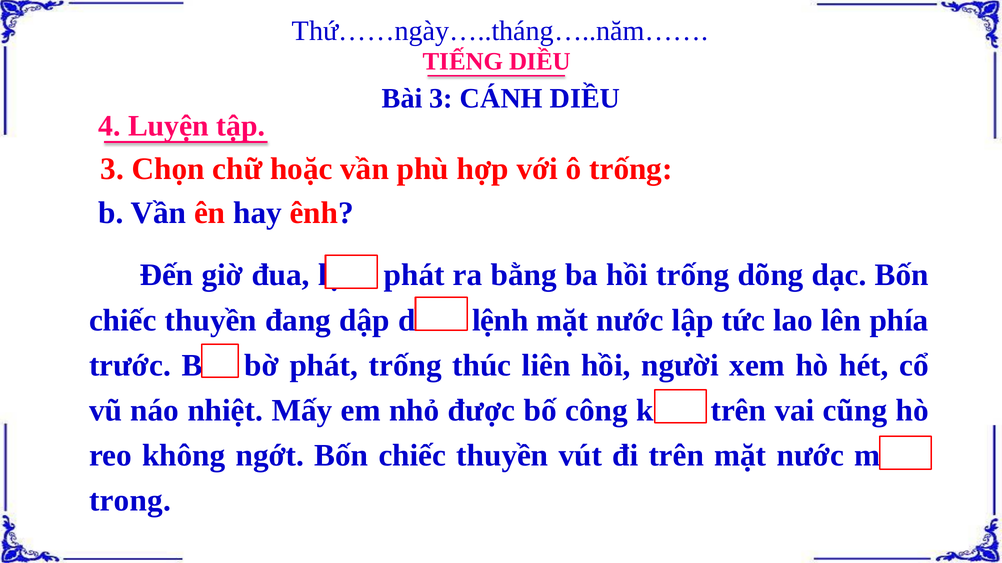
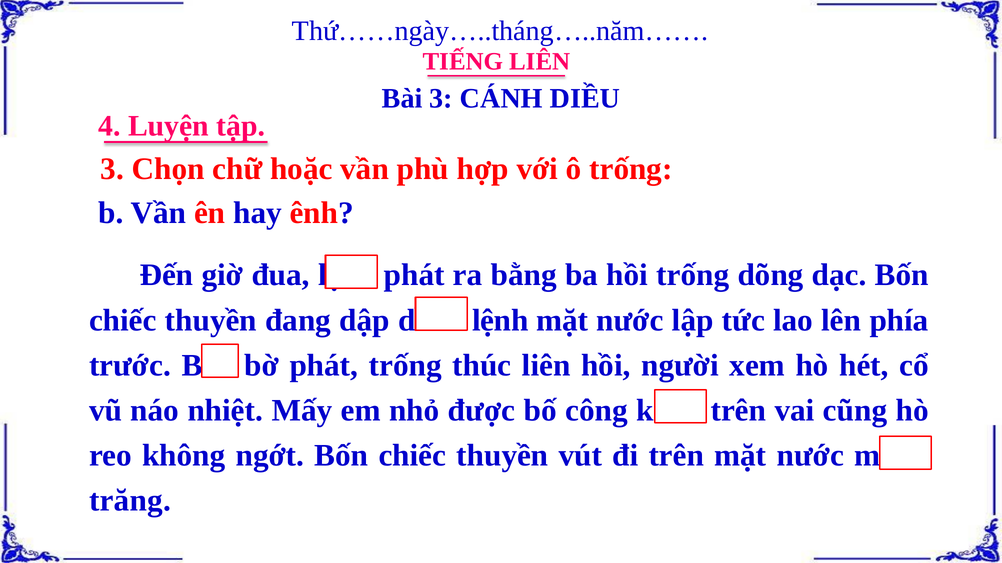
TIẾNG DIỀU: DIỀU -> LIÊN
trong: trong -> trăng
